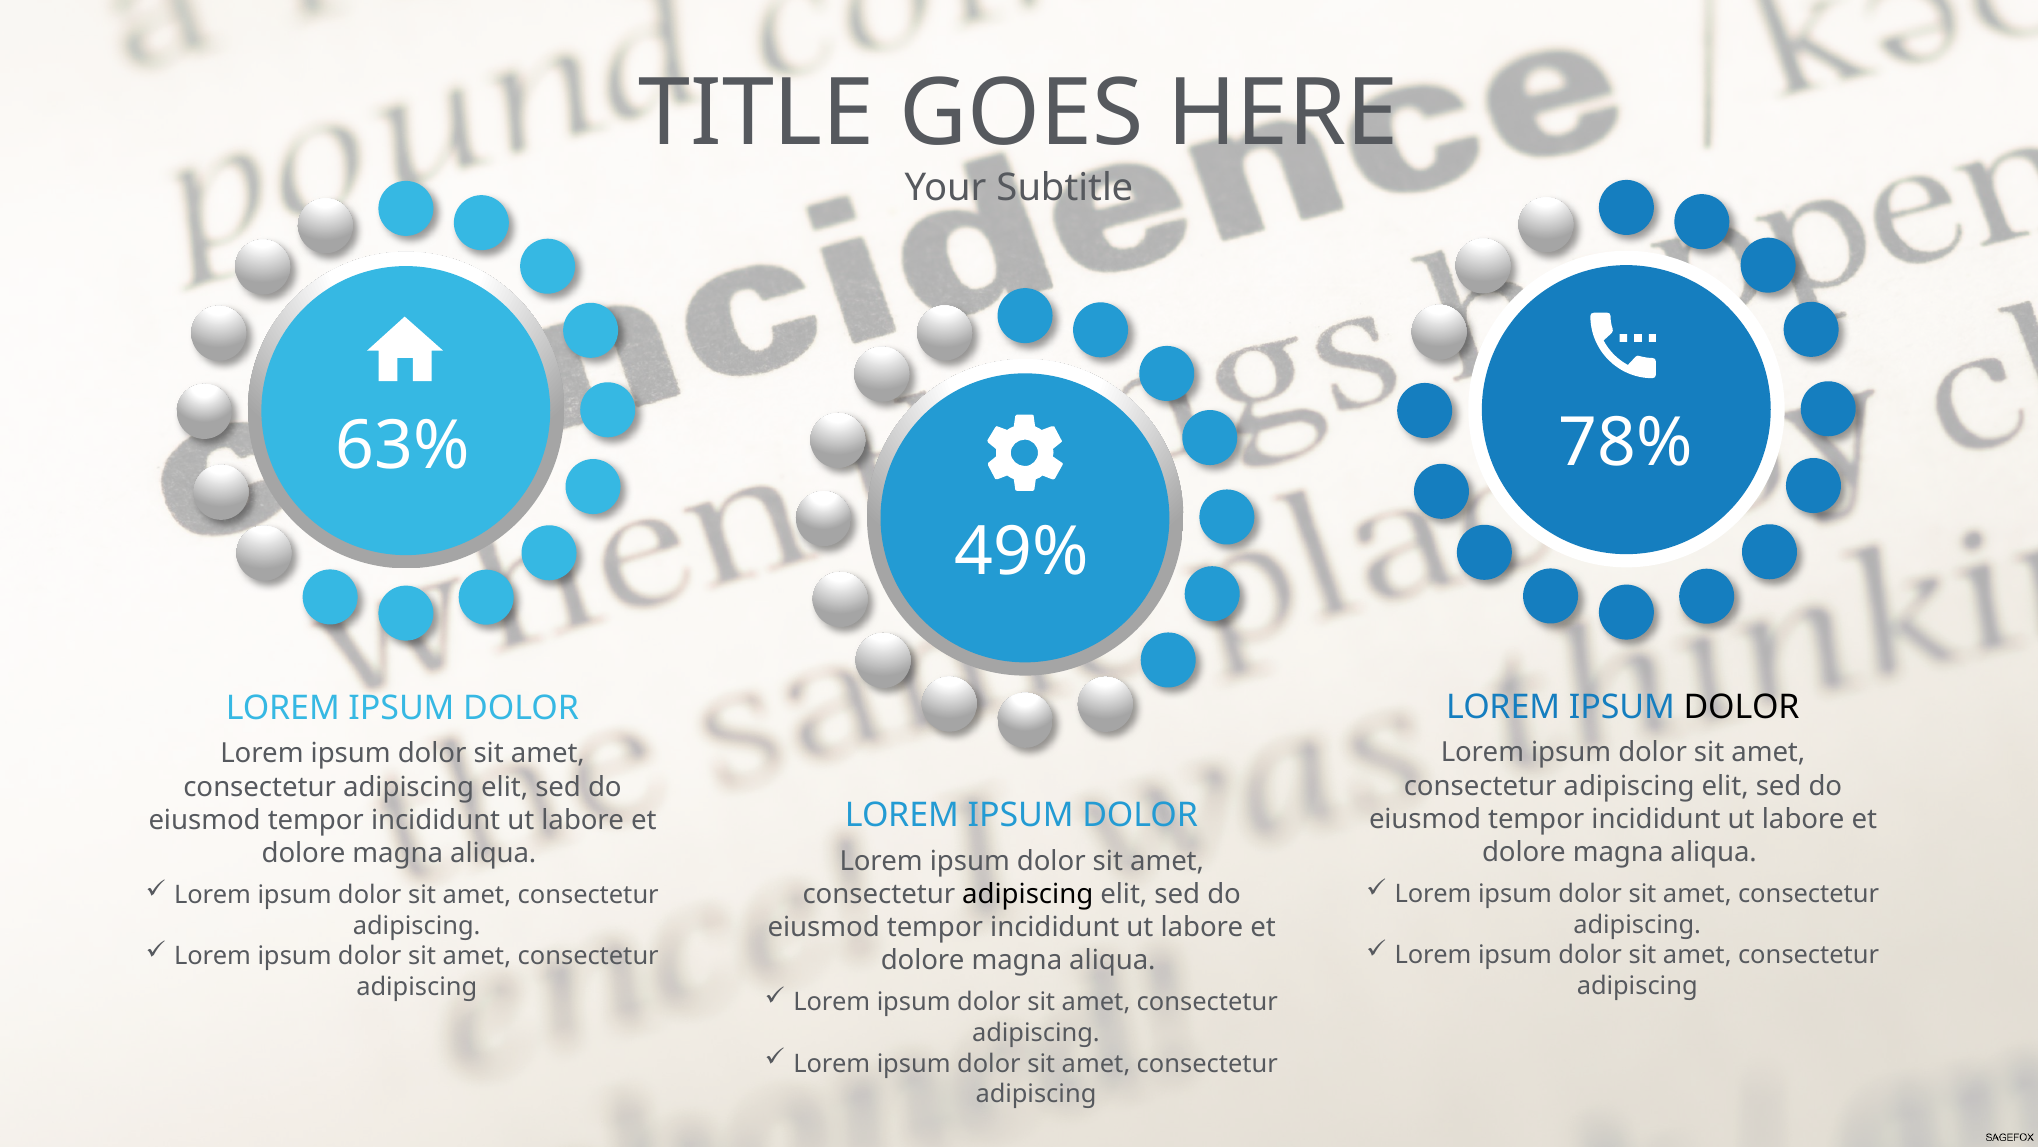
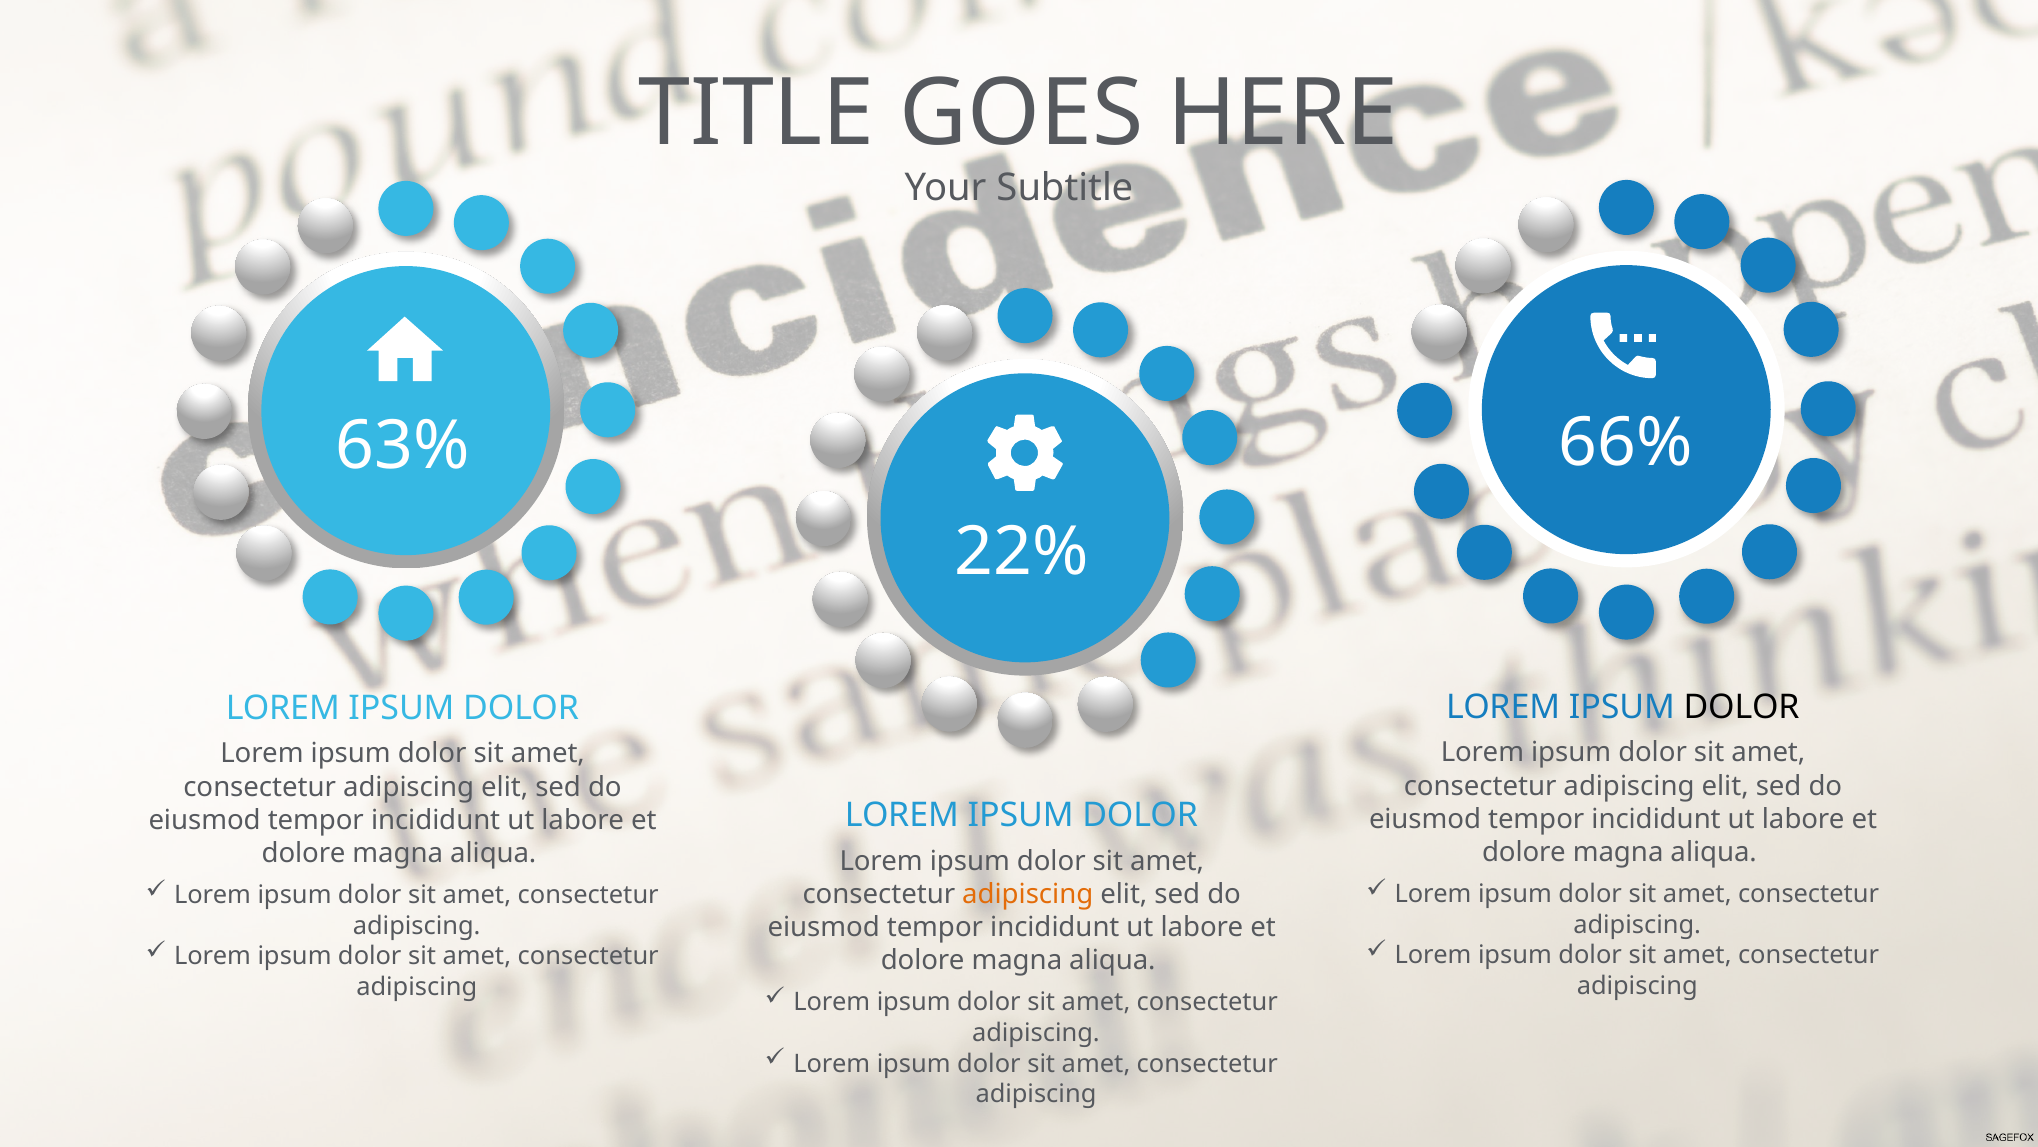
78%: 78% -> 66%
49%: 49% -> 22%
adipiscing at (1028, 894) colour: black -> orange
